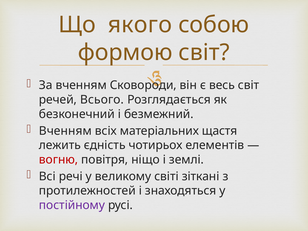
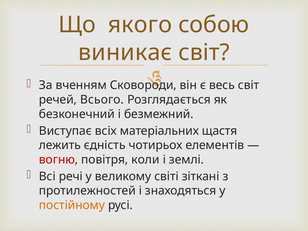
формою: формою -> виникає
Вченням at (65, 131): Вченням -> Виступає
ніщо: ніщо -> коли
постійному colour: purple -> orange
